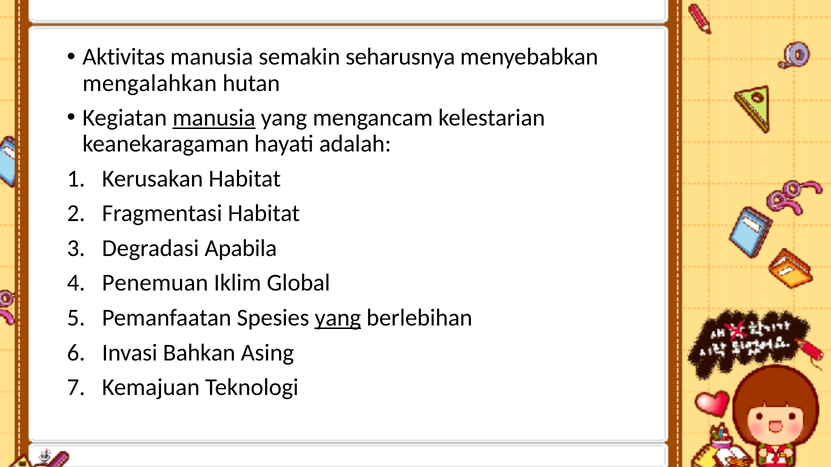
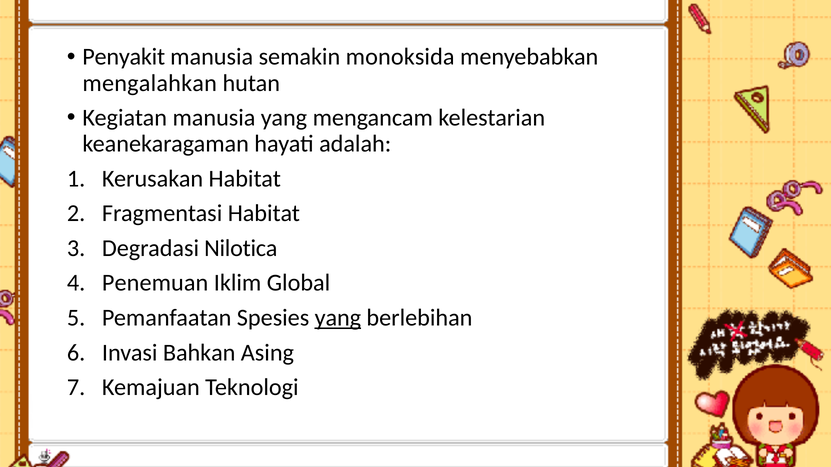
Aktivitas: Aktivitas -> Penyakit
seharusnya: seharusnya -> monoksida
manusia at (214, 118) underline: present -> none
Apabila: Apabila -> Nilotica
